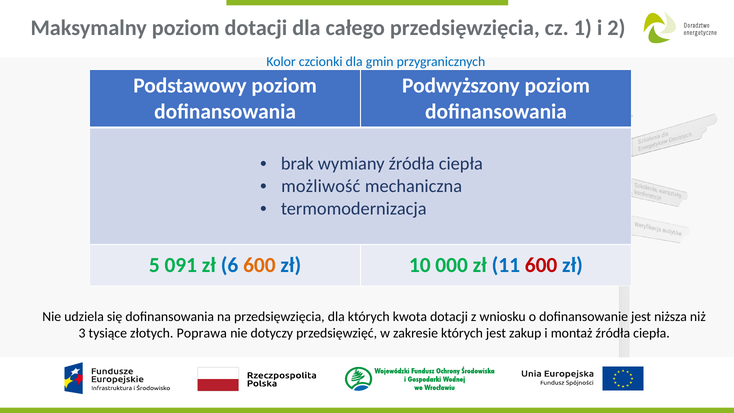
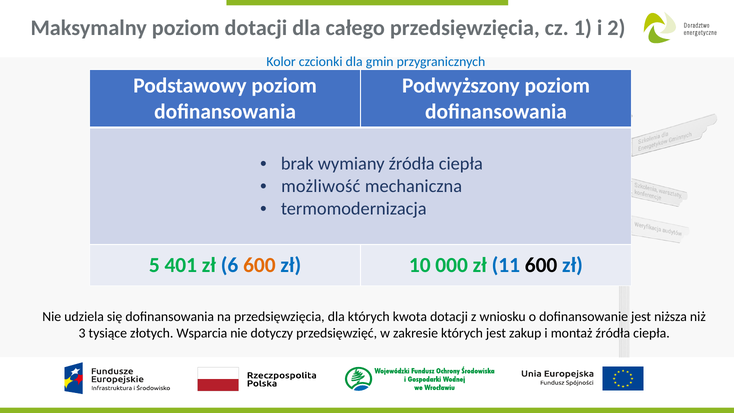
091: 091 -> 401
600 at (541, 265) colour: red -> black
Poprawa: Poprawa -> Wsparcia
